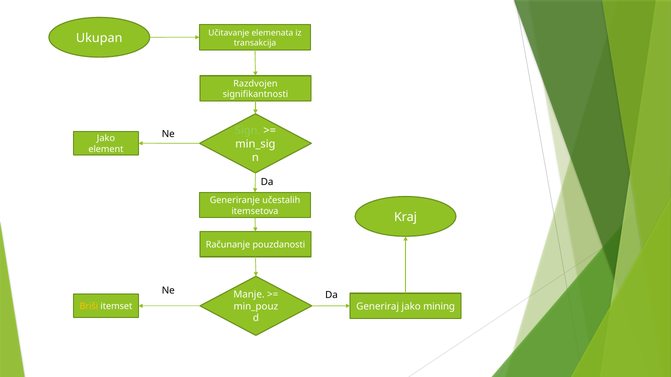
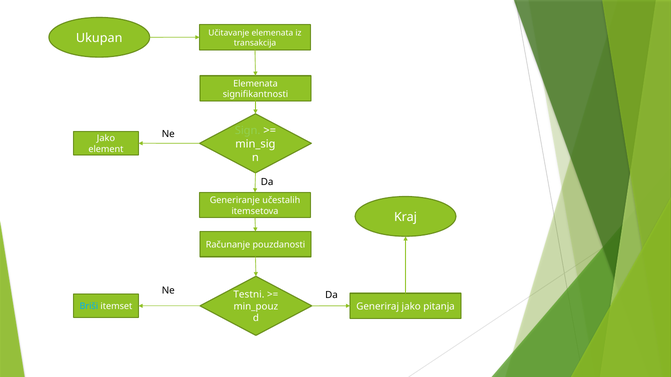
Razdvojen at (255, 84): Razdvojen -> Elemenata
Manje: Manje -> Testni
mining: mining -> pitanja
Briši colour: yellow -> light blue
